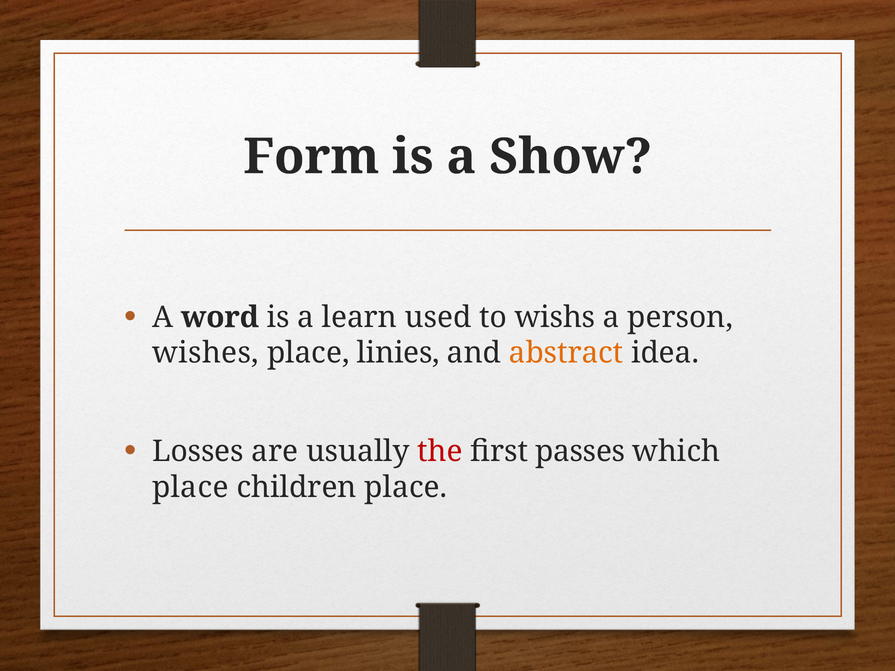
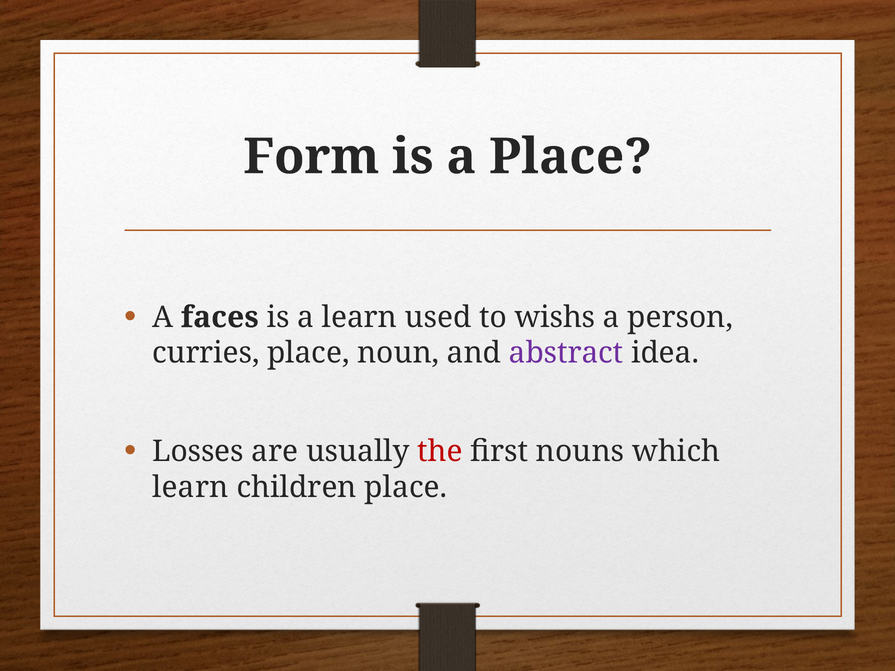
a Show: Show -> Place
word: word -> faces
wishes: wishes -> curries
linies: linies -> noun
abstract colour: orange -> purple
passes: passes -> nouns
place at (190, 487): place -> learn
